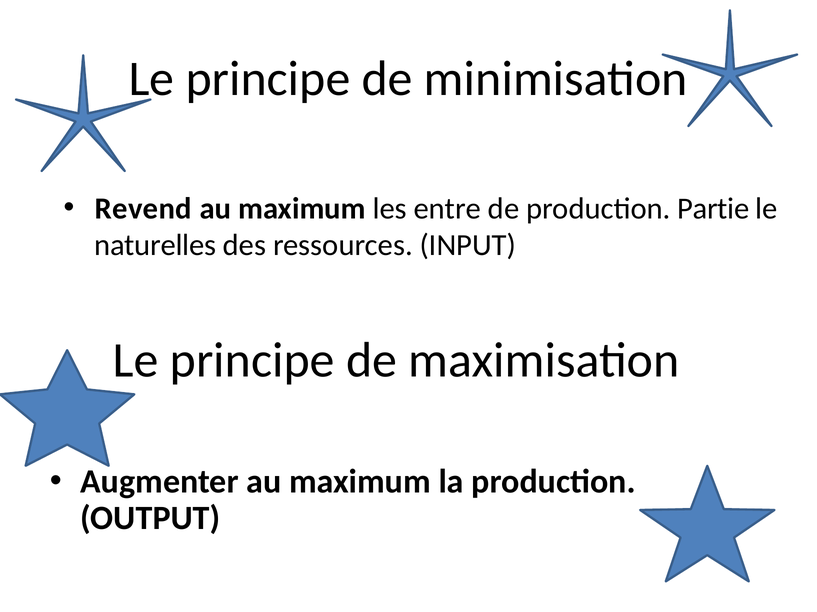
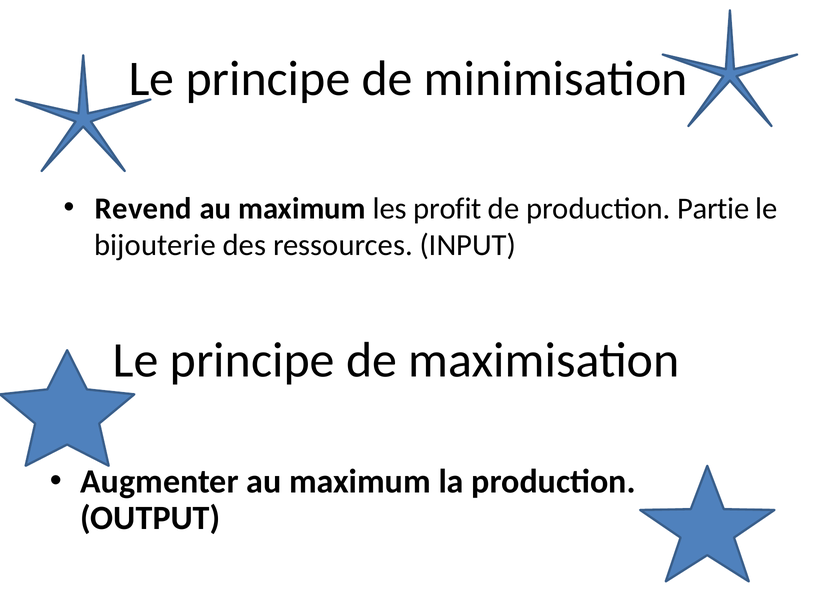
entre: entre -> profit
naturelles: naturelles -> bijouterie
